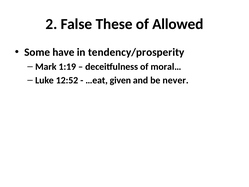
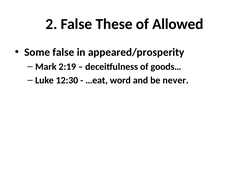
Some have: have -> false
tendency/prosperity: tendency/prosperity -> appeared/prosperity
1:19: 1:19 -> 2:19
moral…: moral… -> goods…
12:52: 12:52 -> 12:30
given: given -> word
